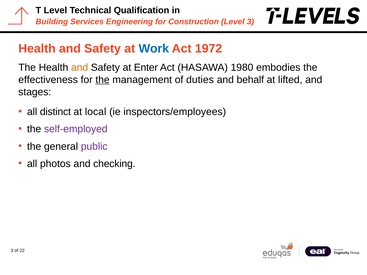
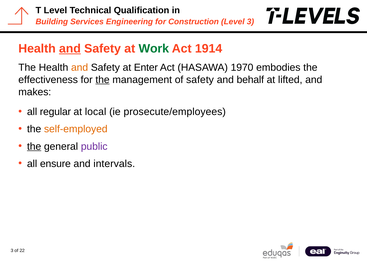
and at (70, 49) underline: none -> present
Work colour: blue -> green
1972: 1972 -> 1914
1980: 1980 -> 1970
of duties: duties -> safety
stages: stages -> makes
distinct: distinct -> regular
inspectors/employees: inspectors/employees -> prosecute/employees
self-employed colour: purple -> orange
the at (34, 147) underline: none -> present
photos: photos -> ensure
checking: checking -> intervals
